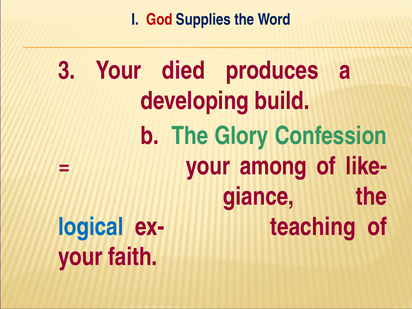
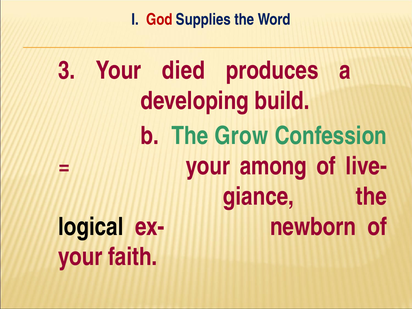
Glory: Glory -> Grow
like-: like- -> live-
logical colour: blue -> black
teaching: teaching -> newborn
